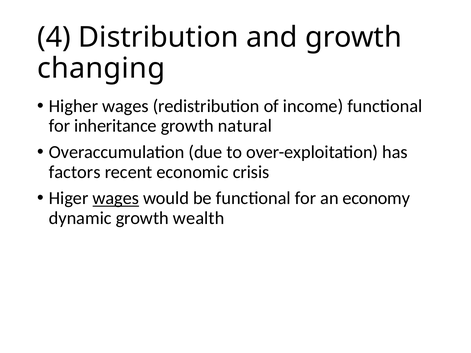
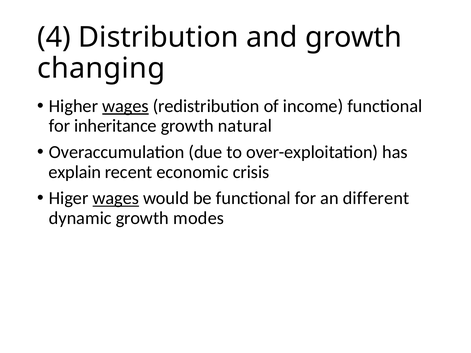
wages at (125, 106) underline: none -> present
factors: factors -> explain
economy: economy -> different
wealth: wealth -> modes
